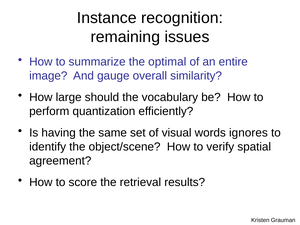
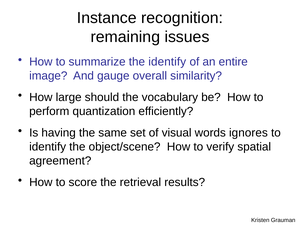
the optimal: optimal -> identify
